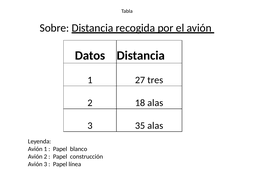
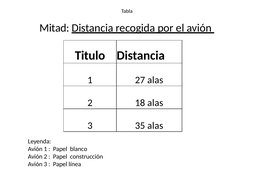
Sobre: Sobre -> Mitad
Datos: Datos -> Titulo
27 tres: tres -> alas
